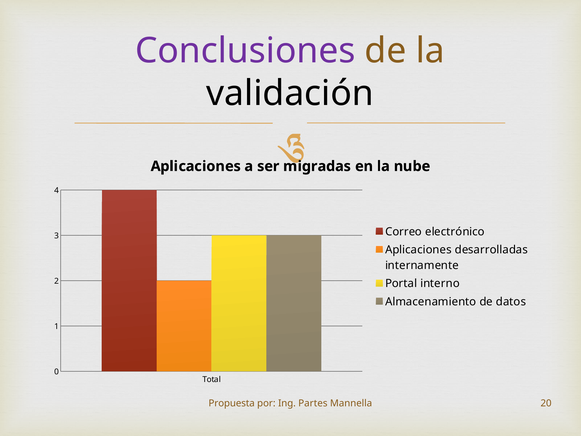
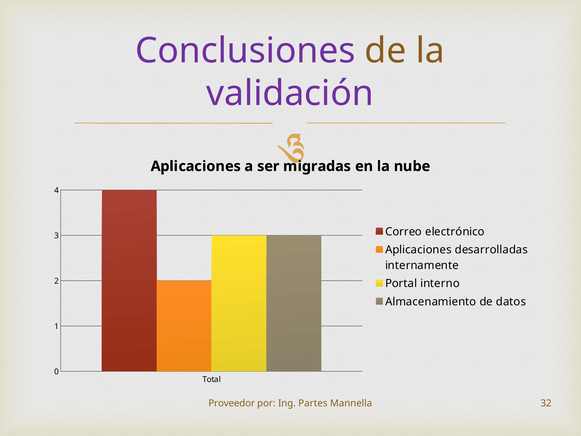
validación colour: black -> purple
Propuesta: Propuesta -> Proveedor
20: 20 -> 32
